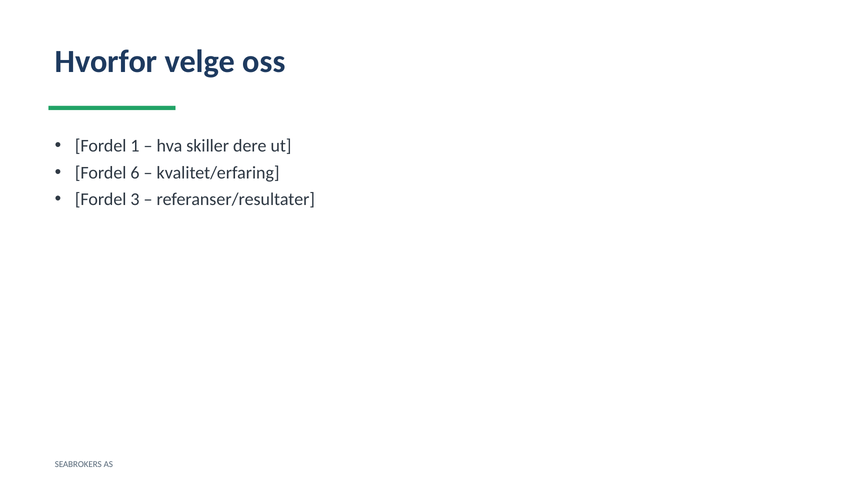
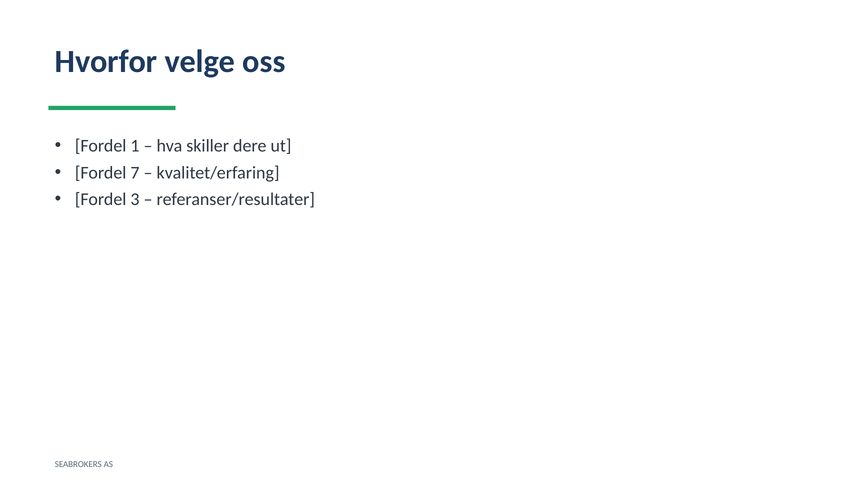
6: 6 -> 7
